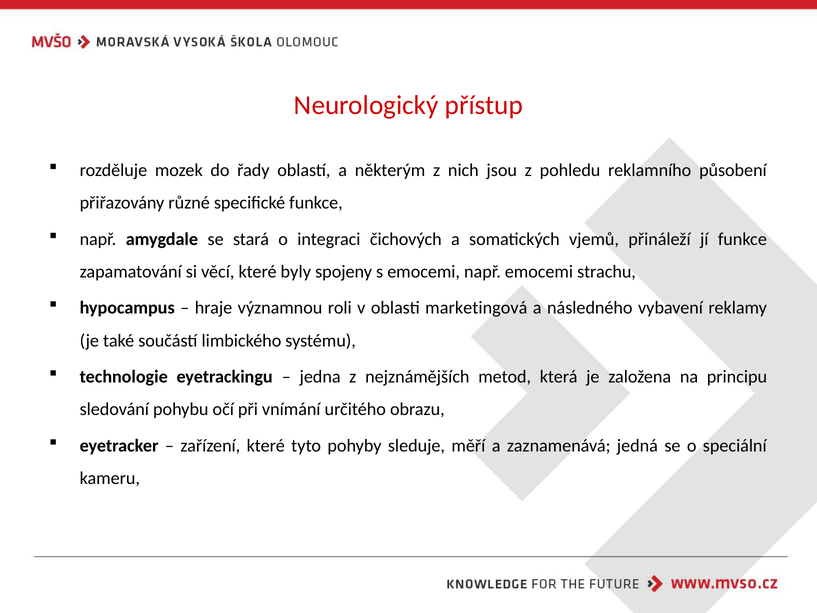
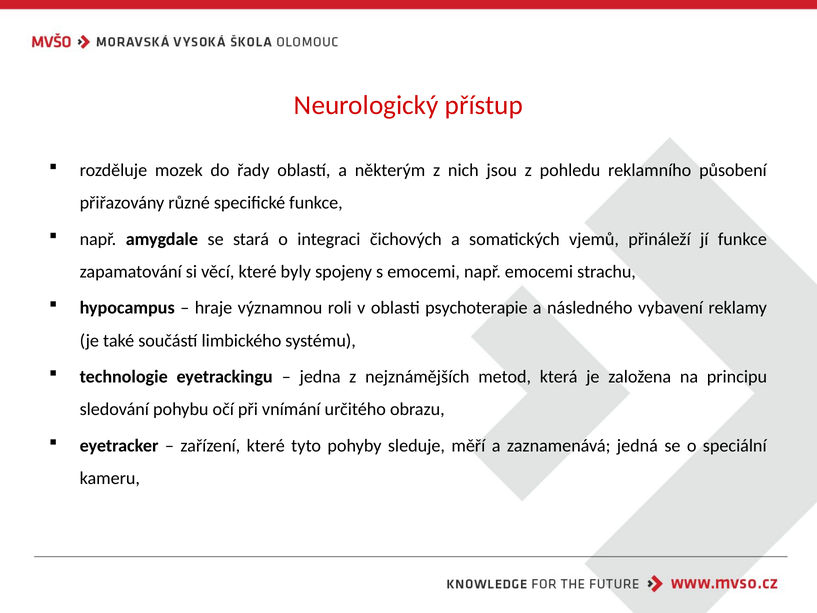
marketingová: marketingová -> psychoterapie
